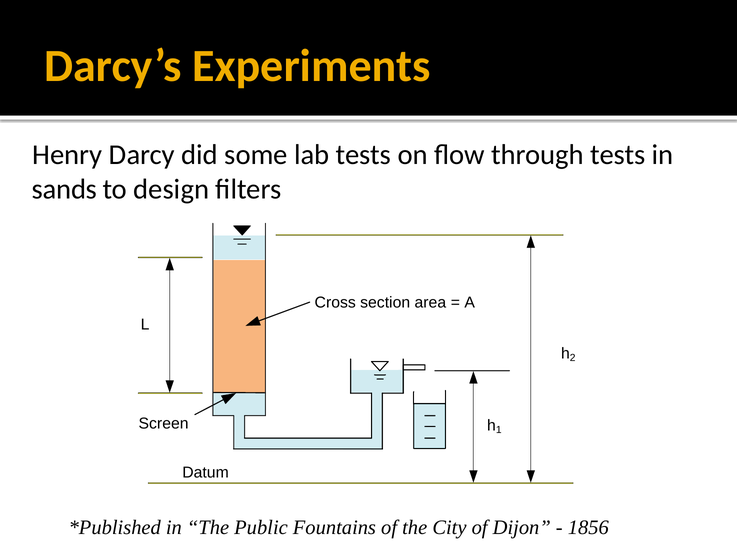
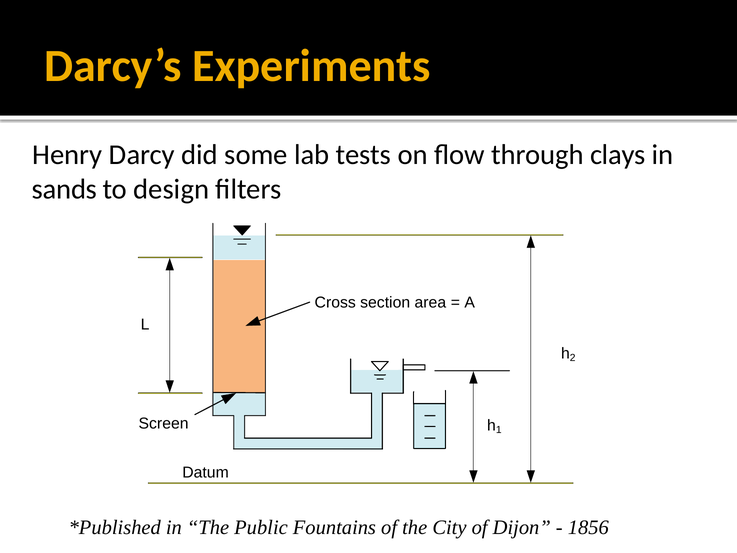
through tests: tests -> clays
